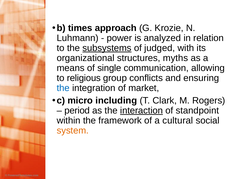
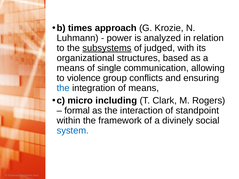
myths: myths -> based
religious: religious -> violence
of market: market -> means
period: period -> formal
interaction underline: present -> none
cultural: cultural -> divinely
system colour: orange -> blue
